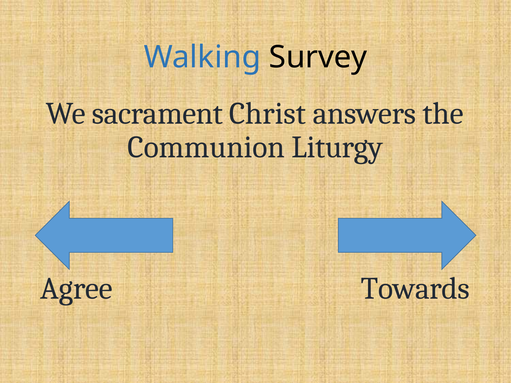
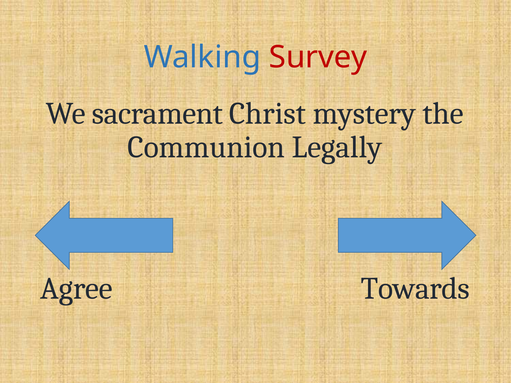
Survey colour: black -> red
answers: answers -> mystery
Liturgy: Liturgy -> Legally
